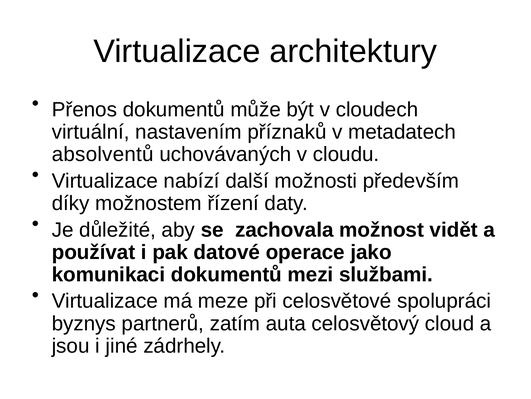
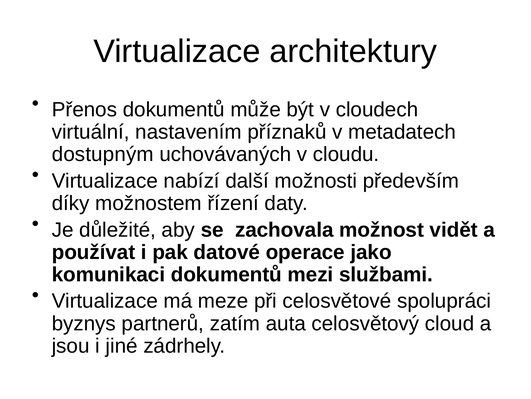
absolventů: absolventů -> dostupným
